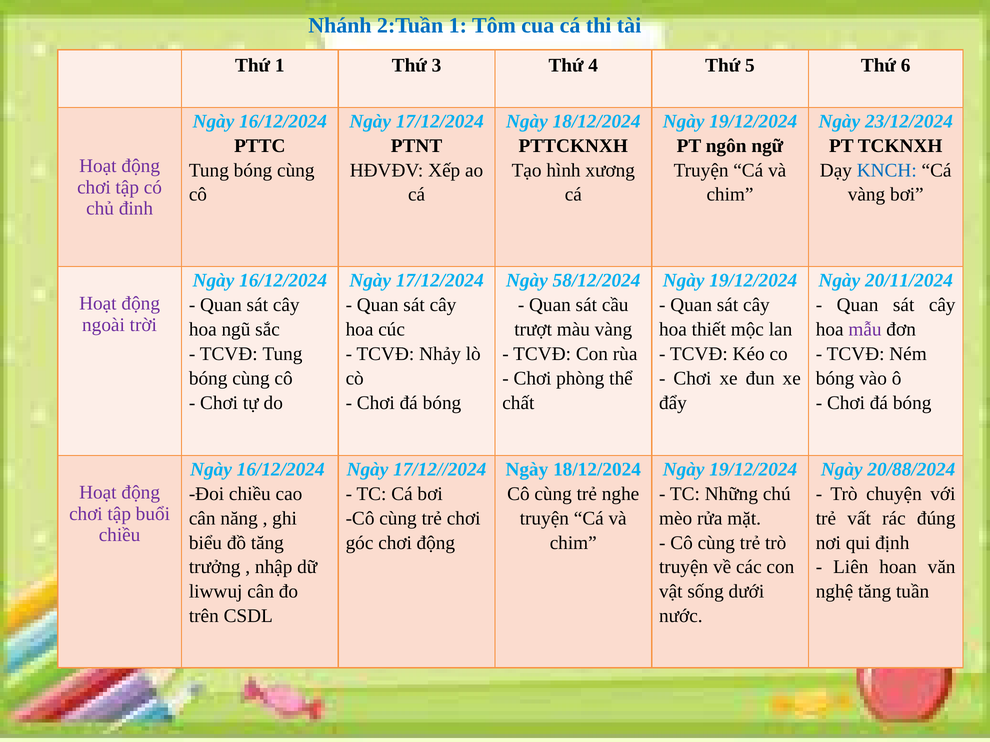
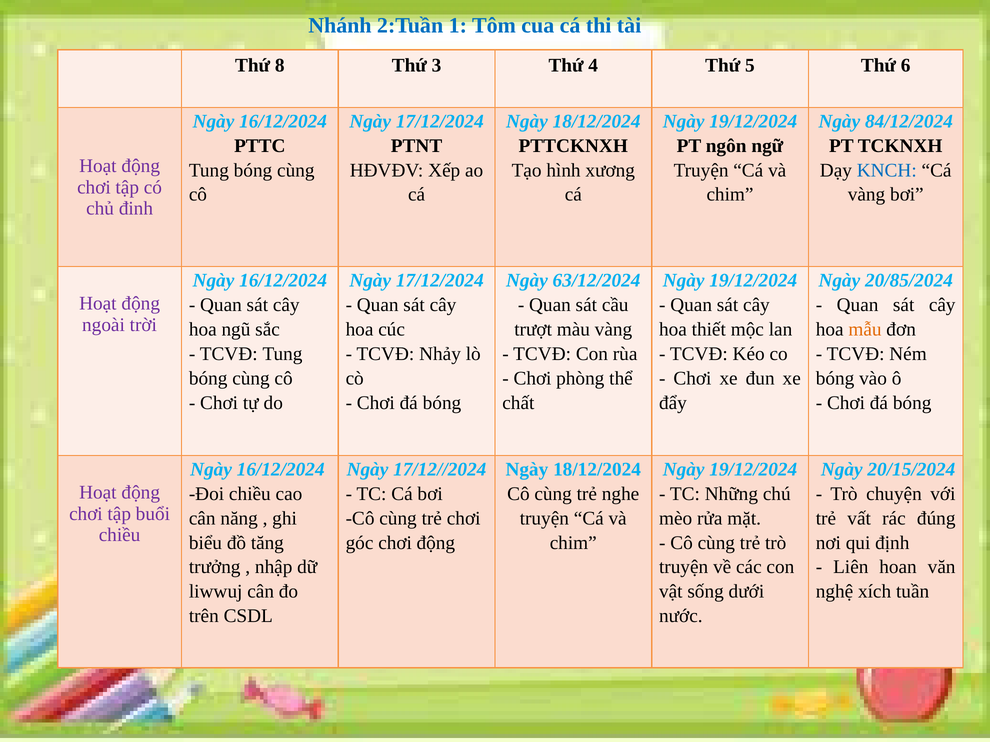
Thứ 1: 1 -> 8
23/12/2024: 23/12/2024 -> 84/12/2024
58/12/2024: 58/12/2024 -> 63/12/2024
20/11/2024: 20/11/2024 -> 20/85/2024
mẫu colour: purple -> orange
20/88/2024: 20/88/2024 -> 20/15/2024
nghệ tăng: tăng -> xích
